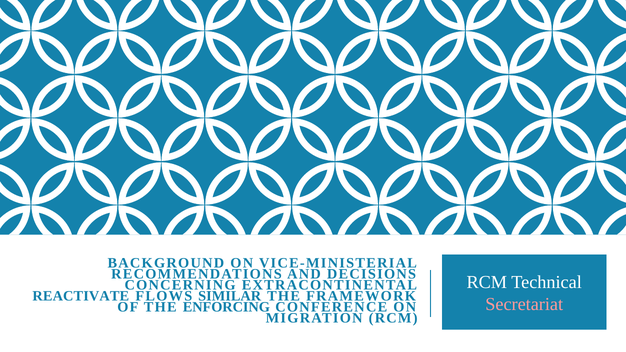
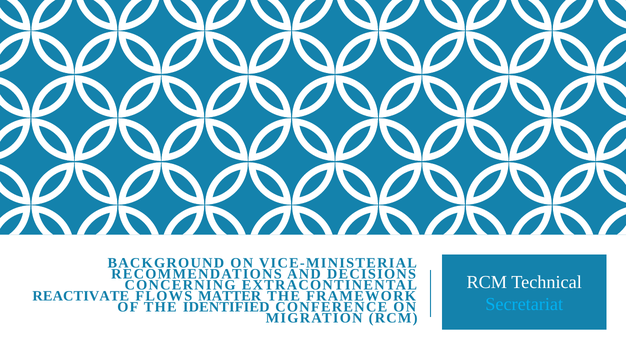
SIMILAR: SIMILAR -> MATTER
Secretariat colour: pink -> light blue
ENFORCING: ENFORCING -> IDENTIFIED
